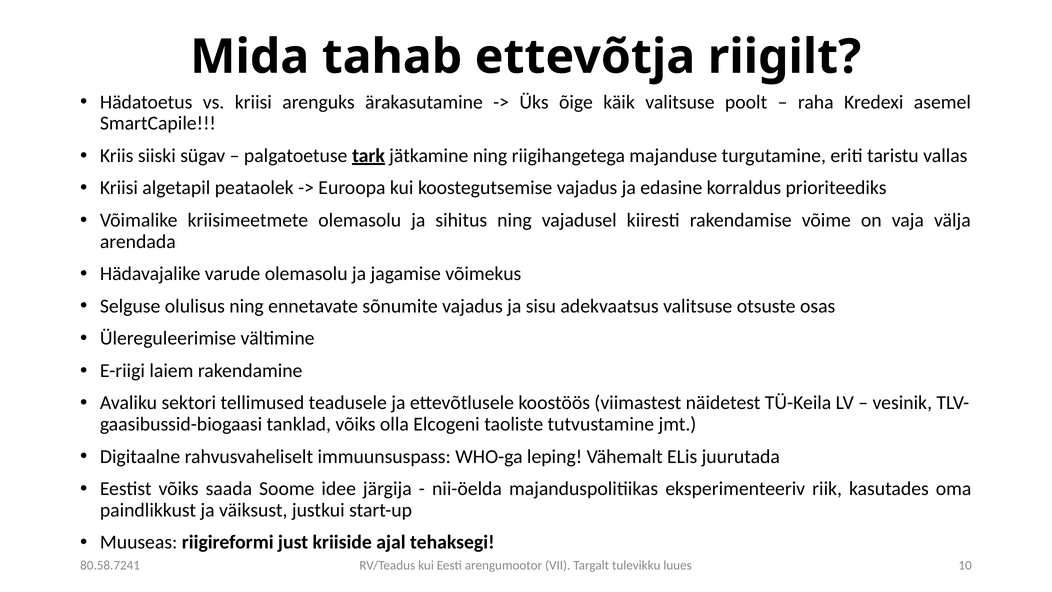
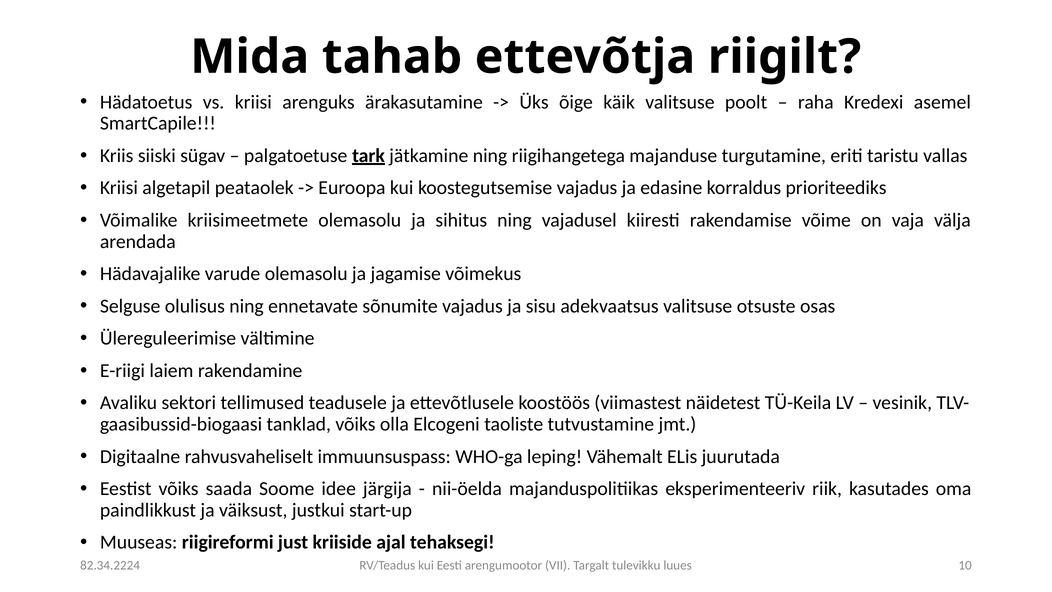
80.58.7241: 80.58.7241 -> 82.34.2224
